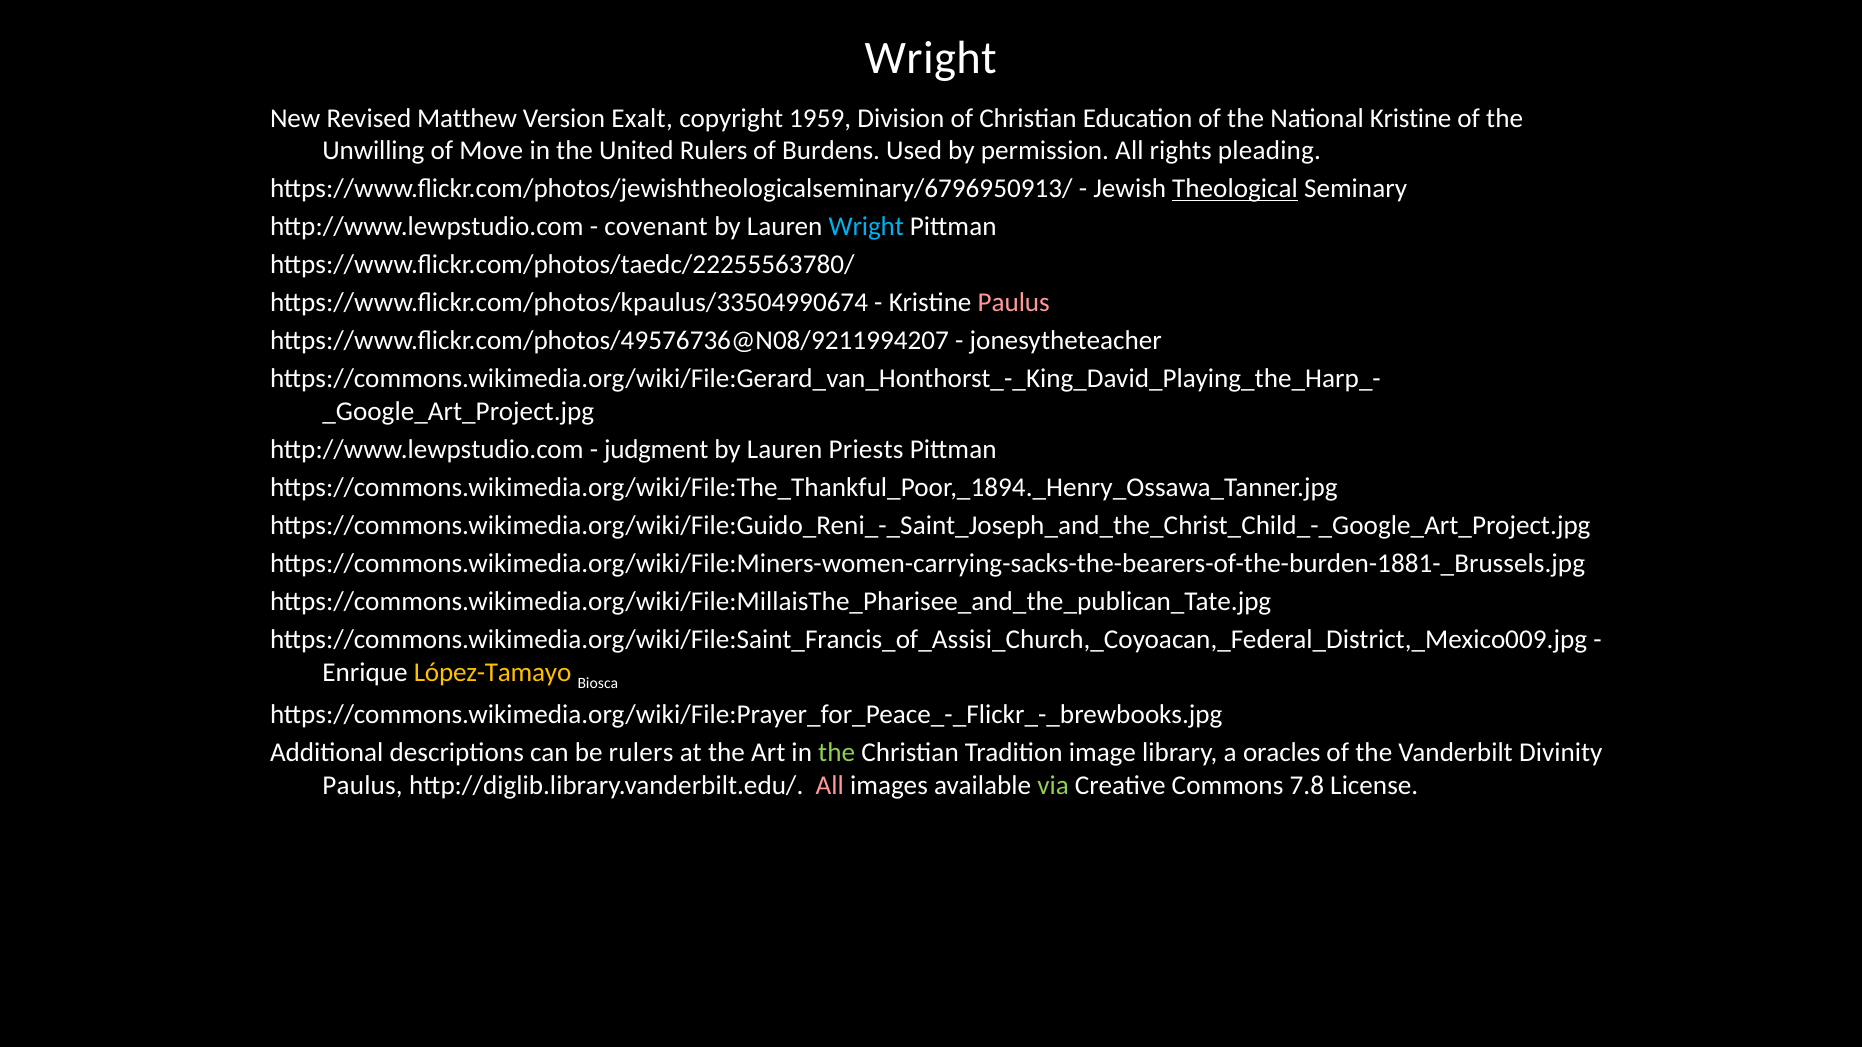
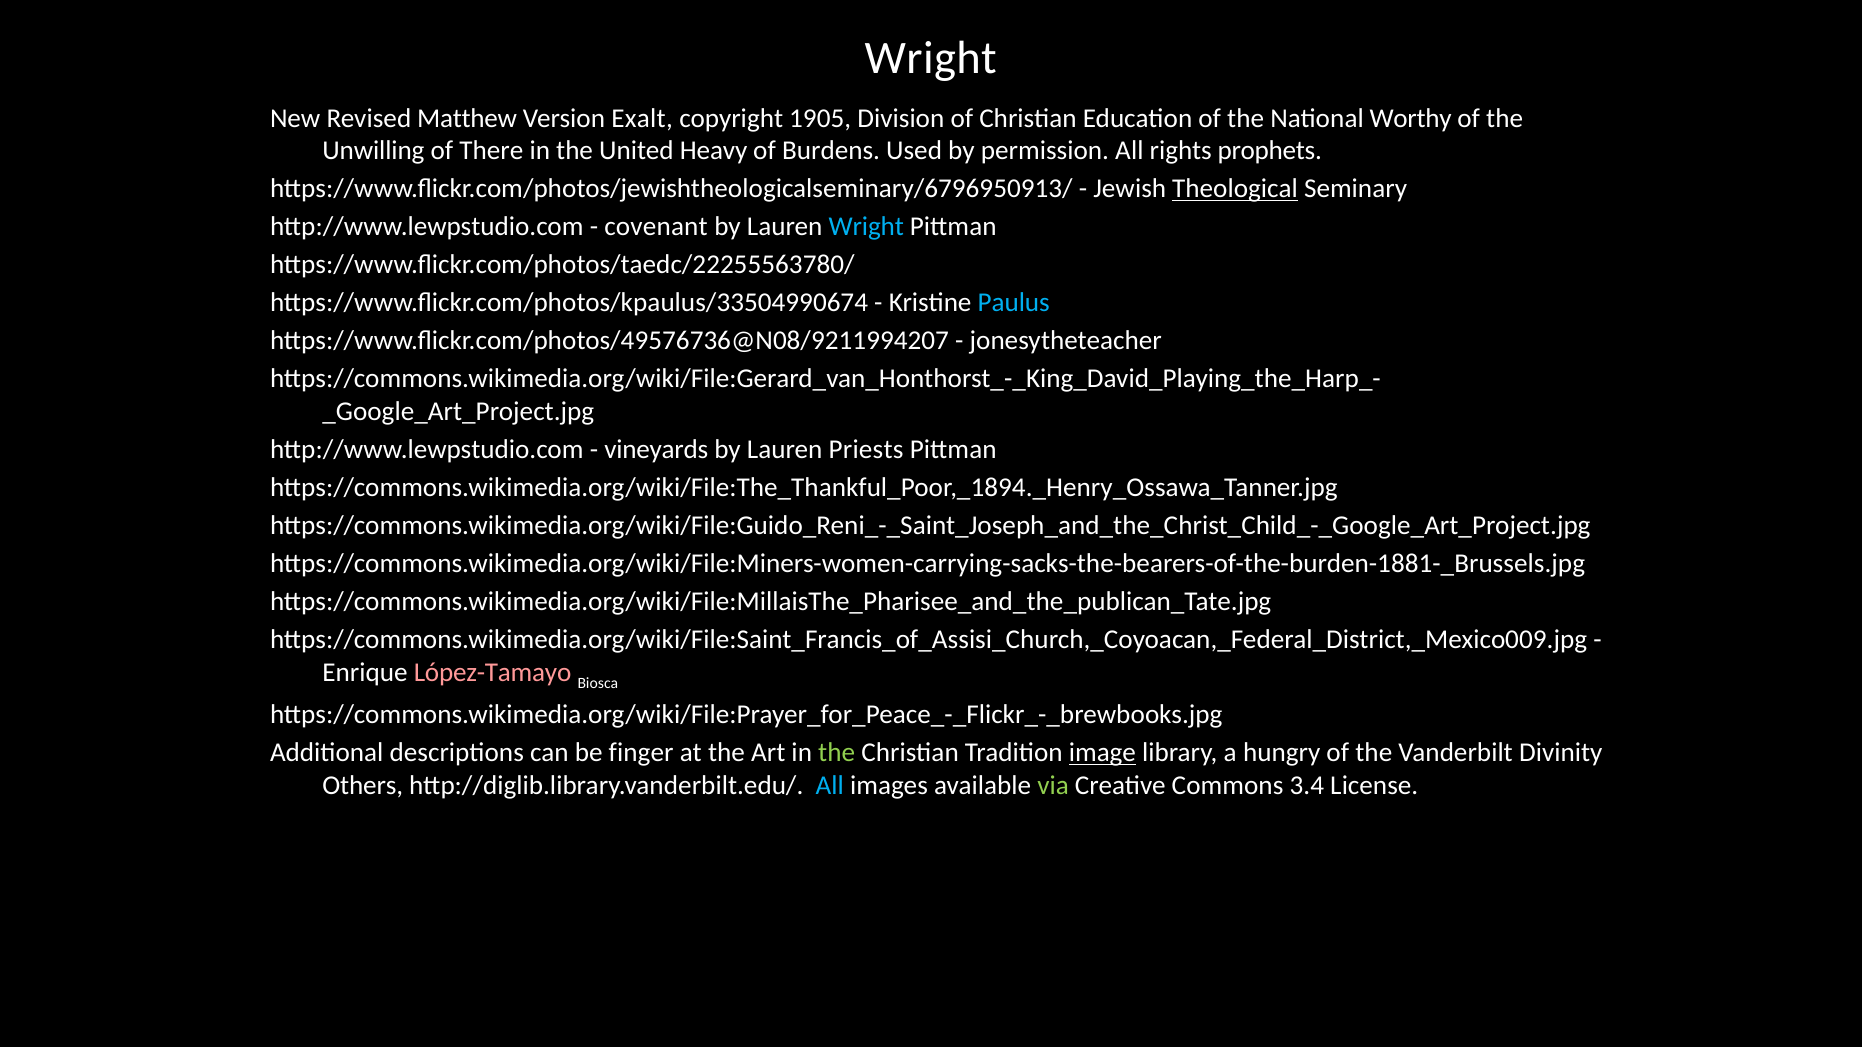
1959: 1959 -> 1905
National Kristine: Kristine -> Worthy
Move: Move -> There
United Rulers: Rulers -> Heavy
pleading: pleading -> prophets
Paulus at (1014, 303) colour: pink -> light blue
judgment: judgment -> vineyards
López-Tamayo colour: yellow -> pink
be rulers: rulers -> finger
image underline: none -> present
oracles: oracles -> hungry
Paulus at (363, 786): Paulus -> Others
All at (830, 786) colour: pink -> light blue
7.8: 7.8 -> 3.4
